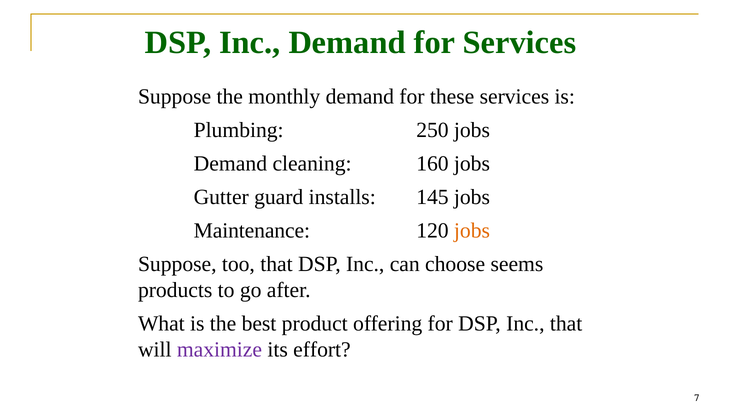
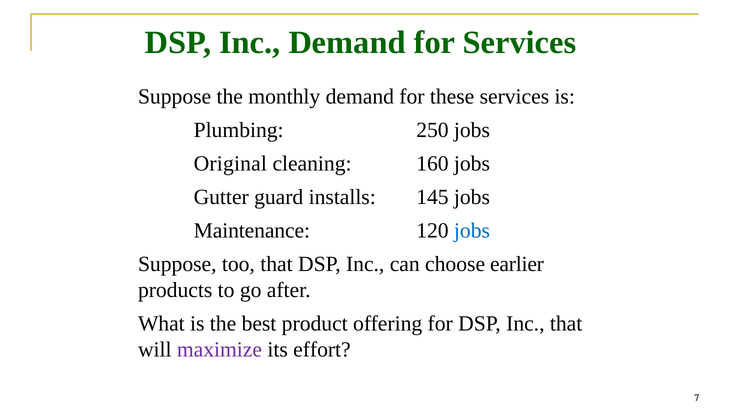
Demand at (230, 164): Demand -> Original
jobs at (472, 231) colour: orange -> blue
seems: seems -> earlier
